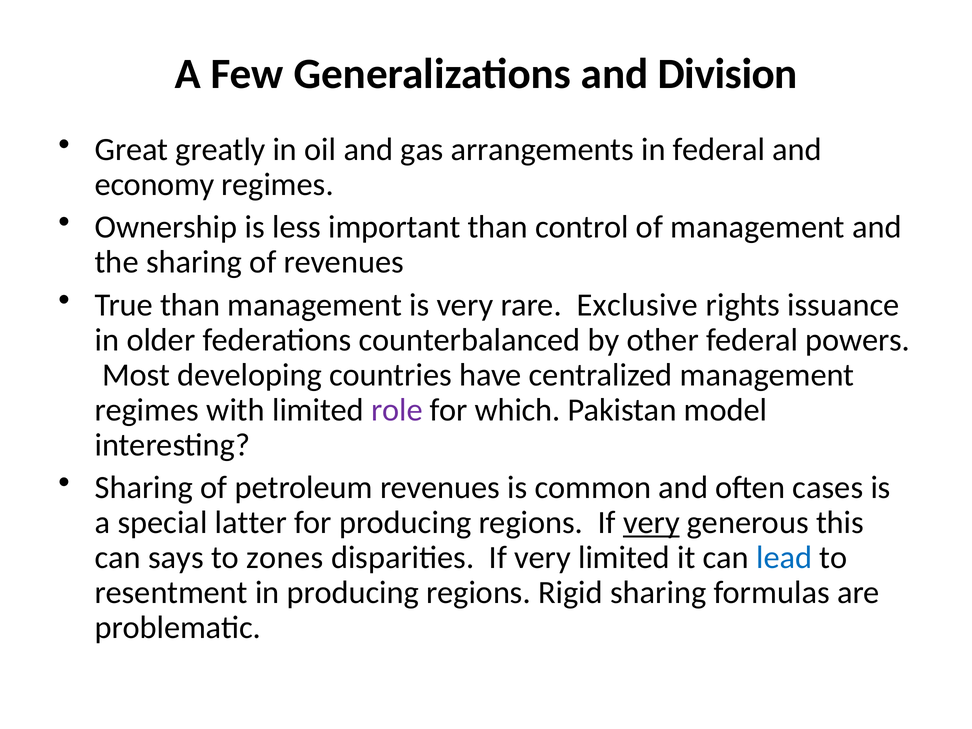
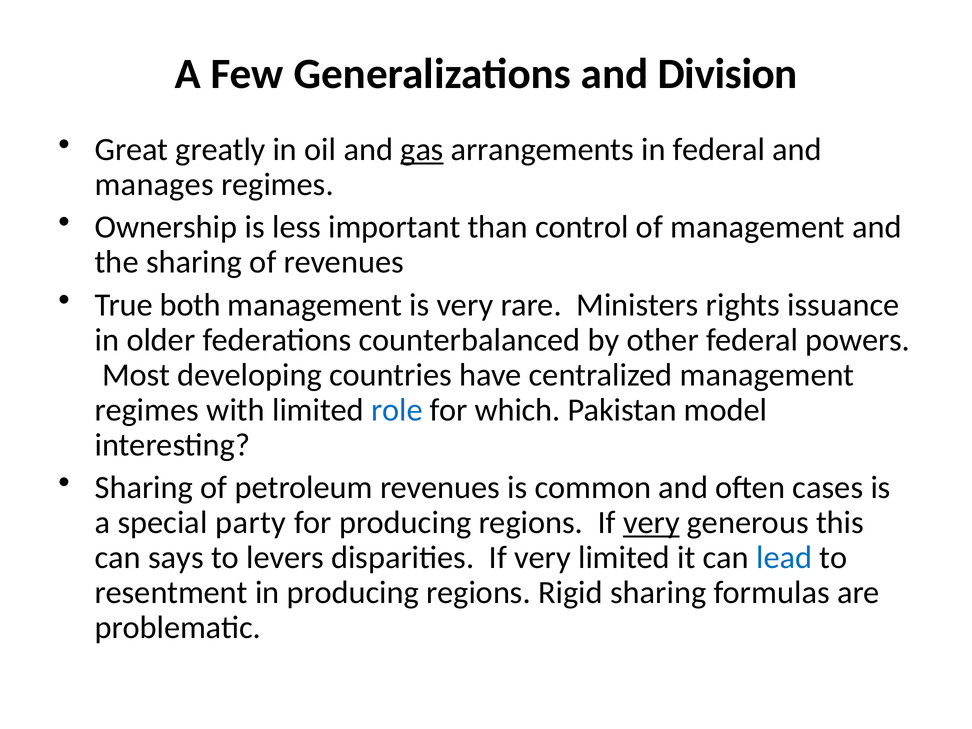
gas underline: none -> present
economy: economy -> manages
True than: than -> both
Exclusive: Exclusive -> Ministers
role colour: purple -> blue
latter: latter -> party
zones: zones -> levers
